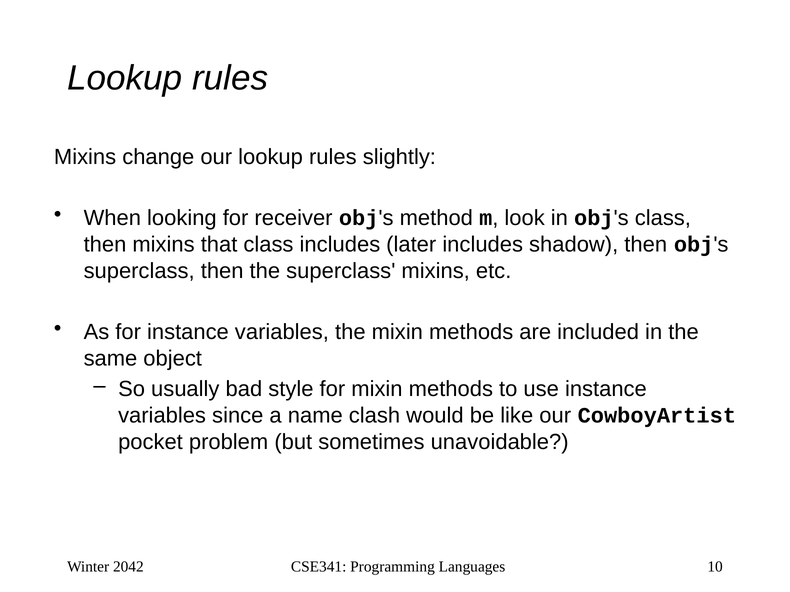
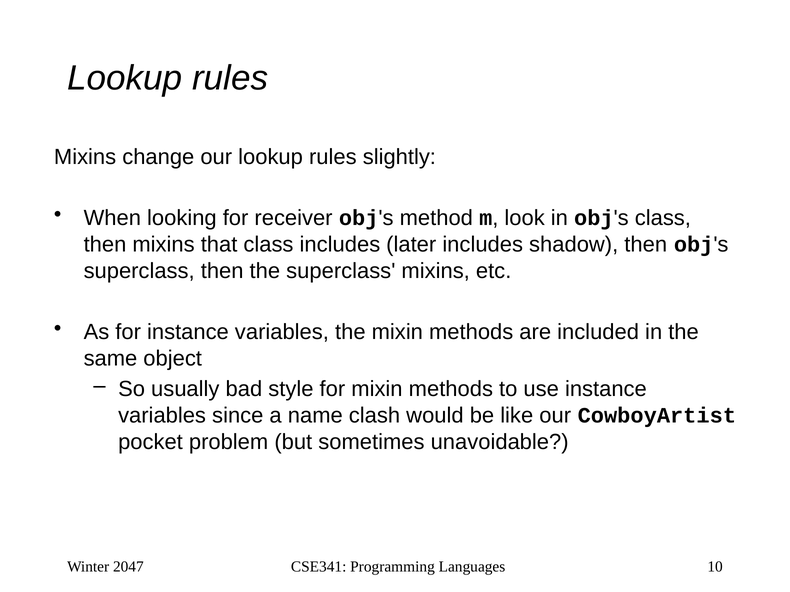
2042: 2042 -> 2047
